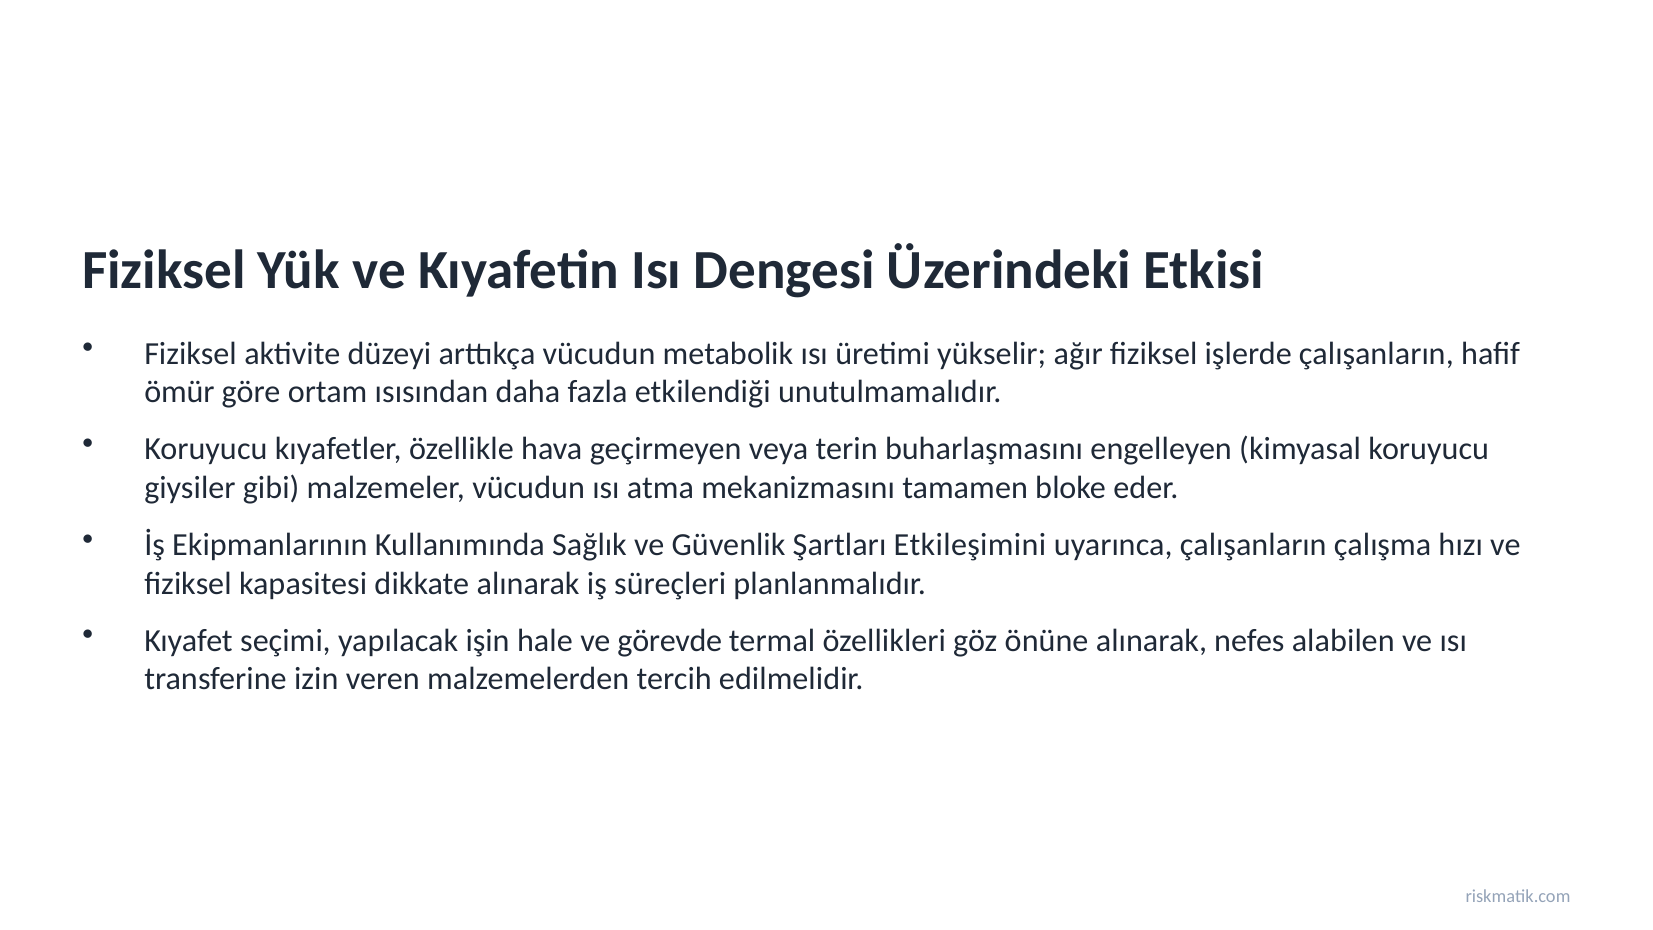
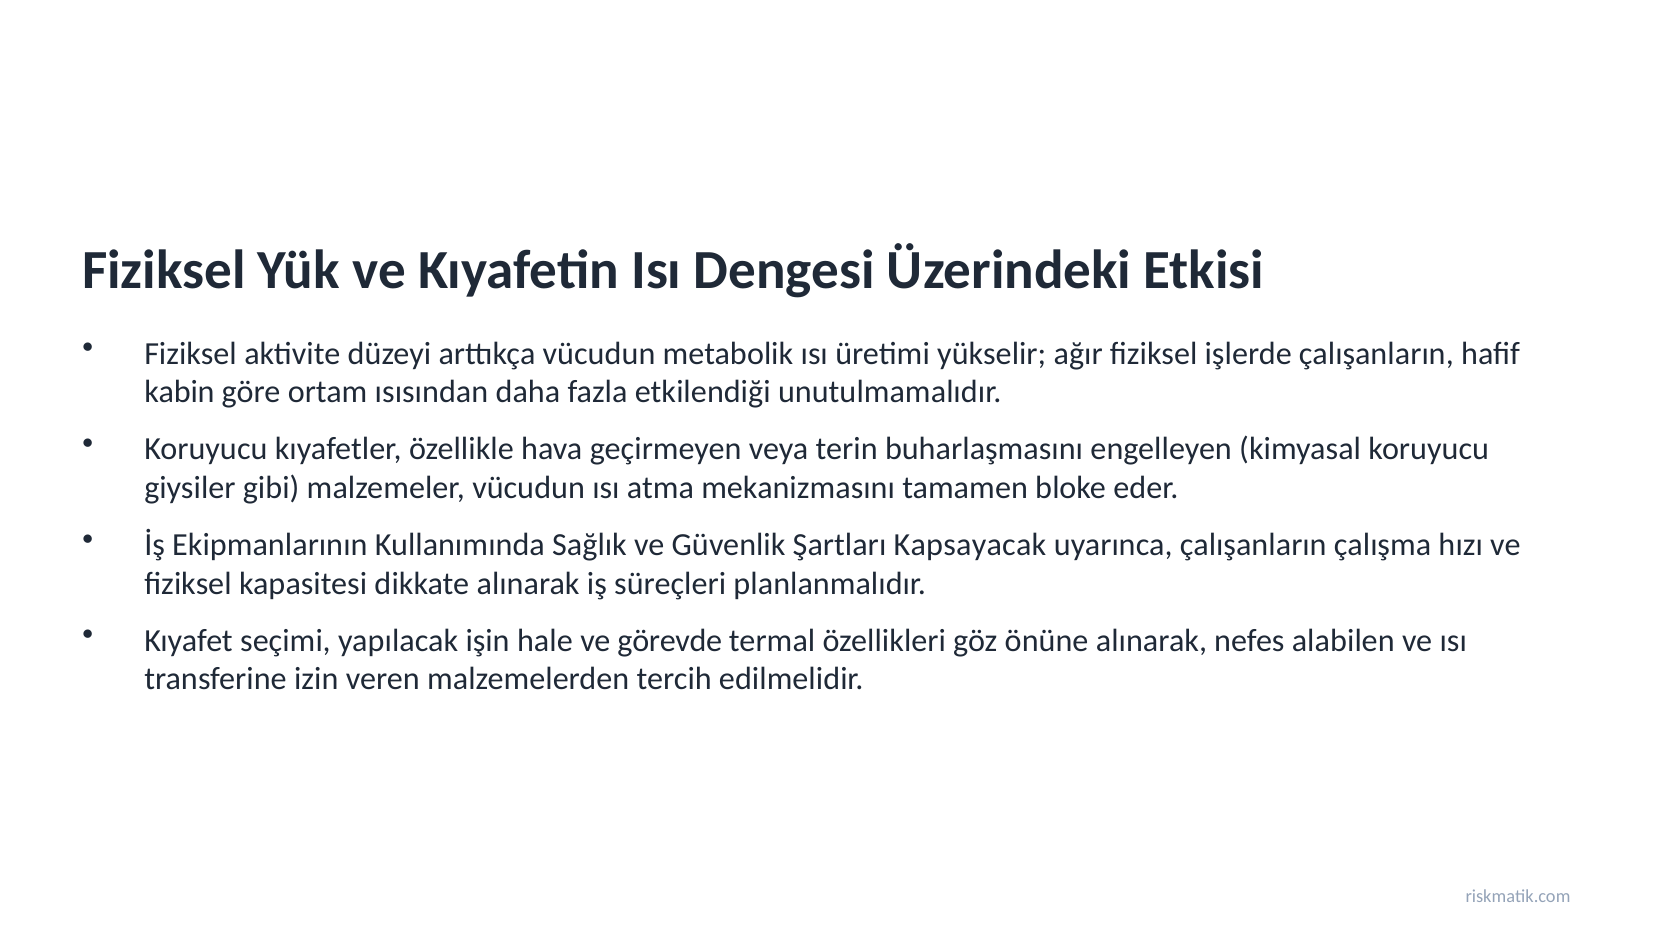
ömür: ömür -> kabin
Etkileşimini: Etkileşimini -> Kapsayacak
